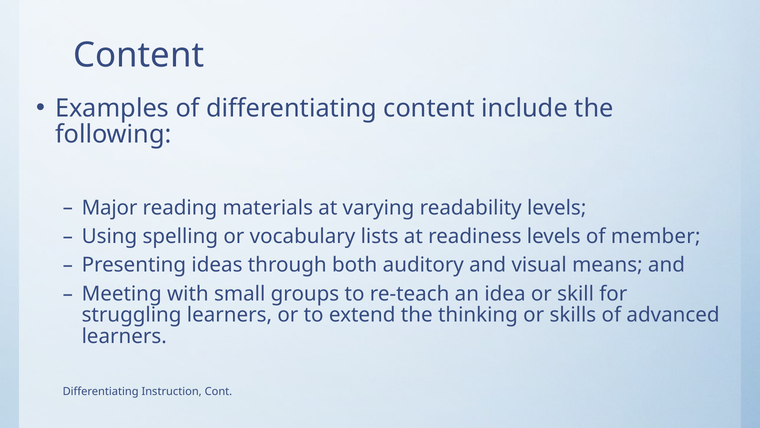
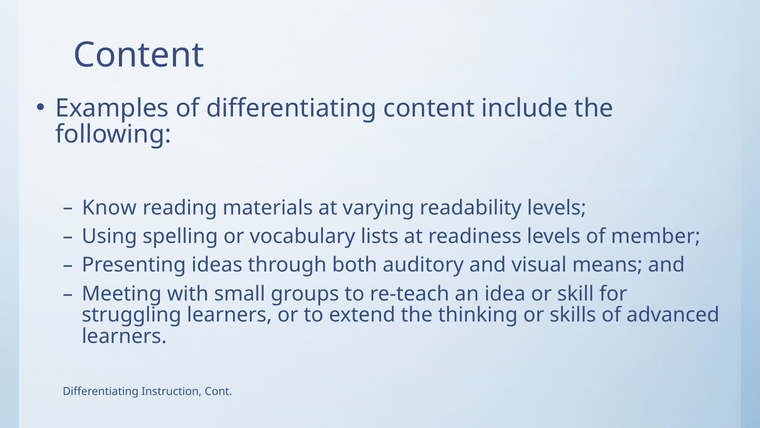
Major: Major -> Know
